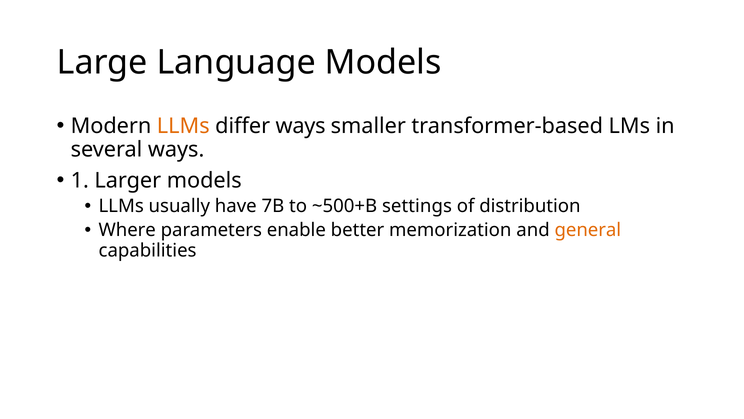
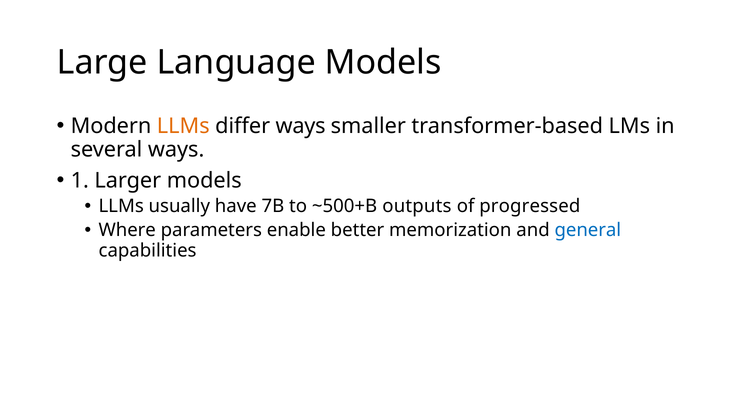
settings: settings -> outputs
distribution: distribution -> progressed
general colour: orange -> blue
